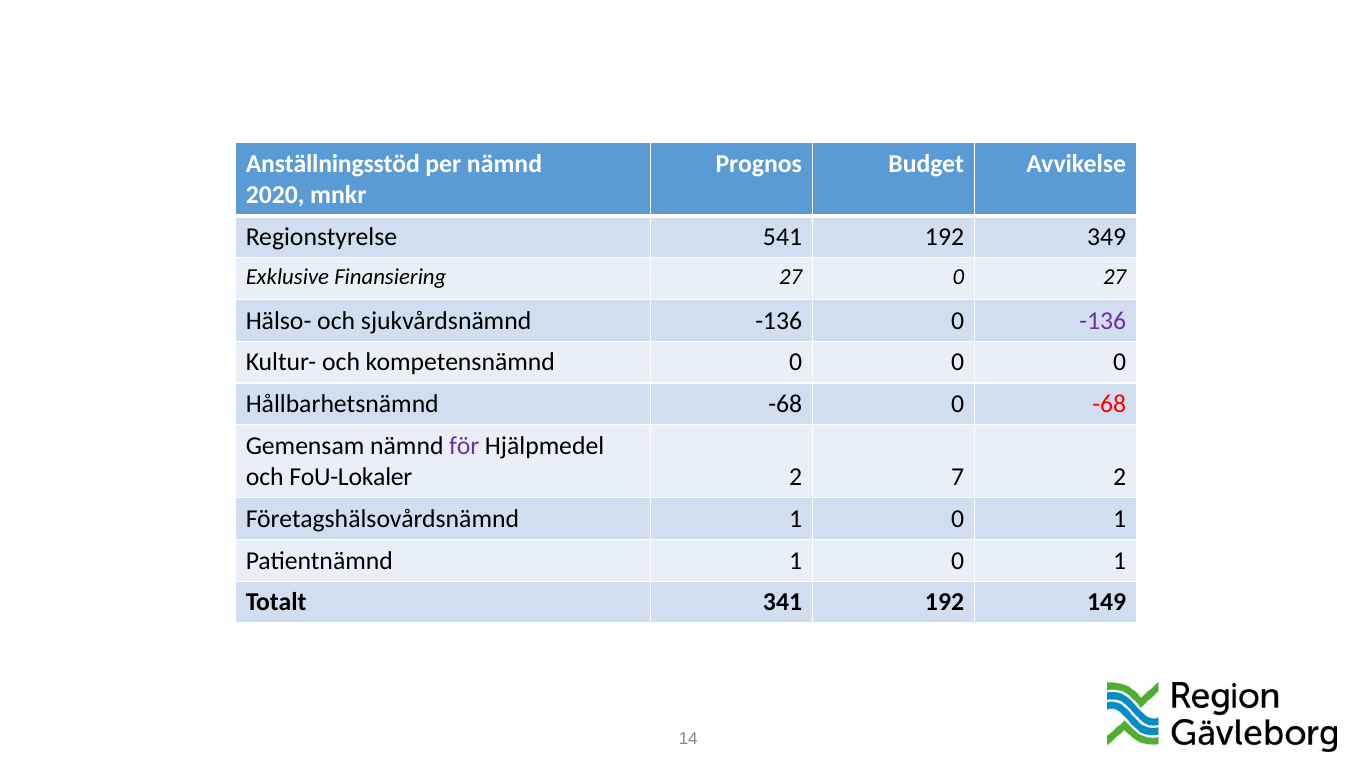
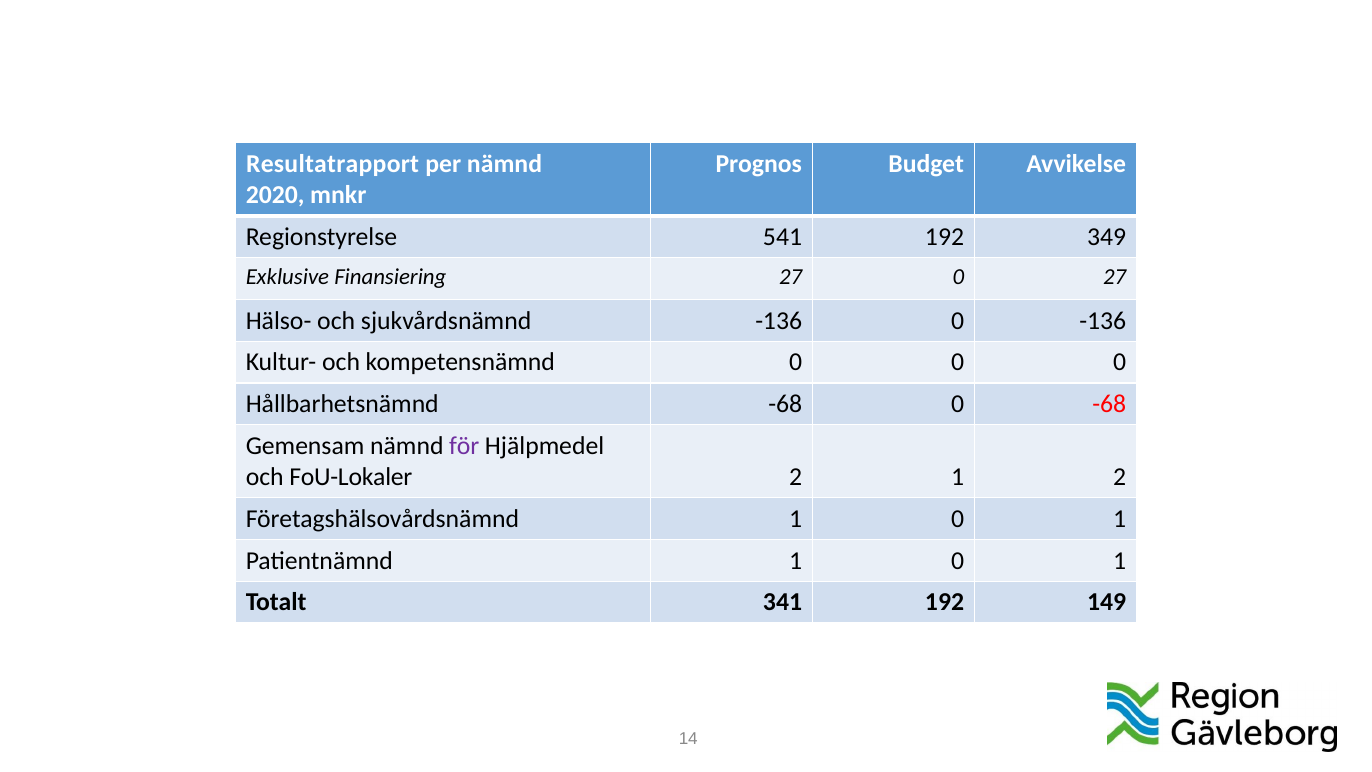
Anställningsstöd: Anställningsstöd -> Resultatrapport
-136 at (1103, 321) colour: purple -> black
2 7: 7 -> 1
